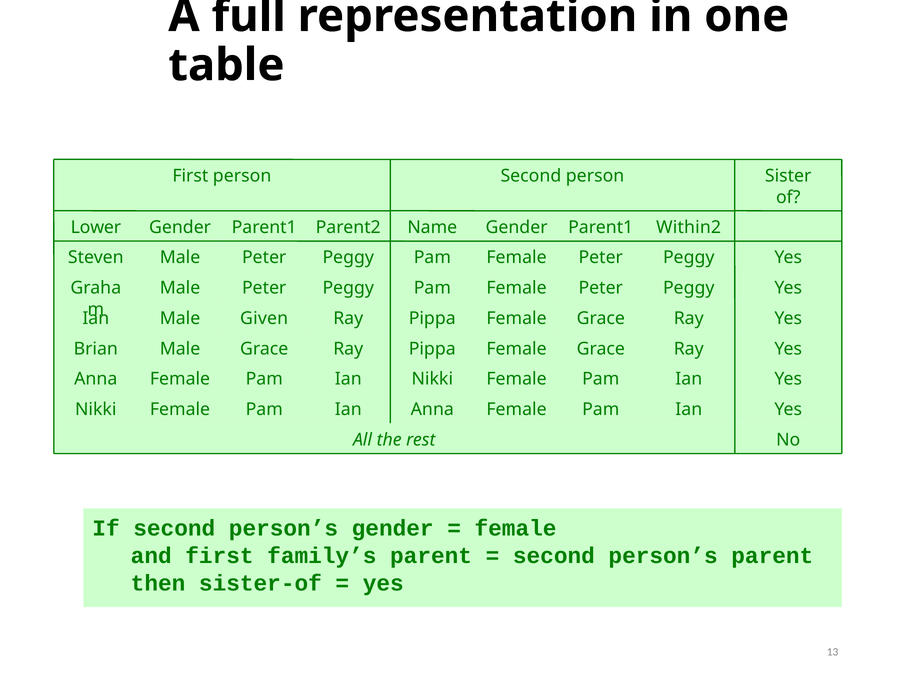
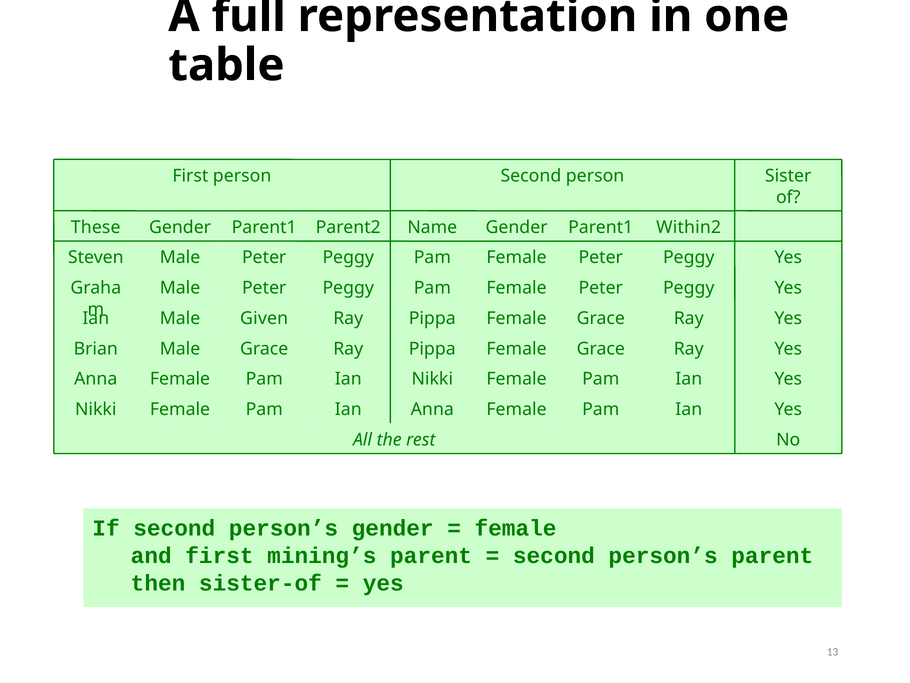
Lower: Lower -> These
family’s: family’s -> mining’s
